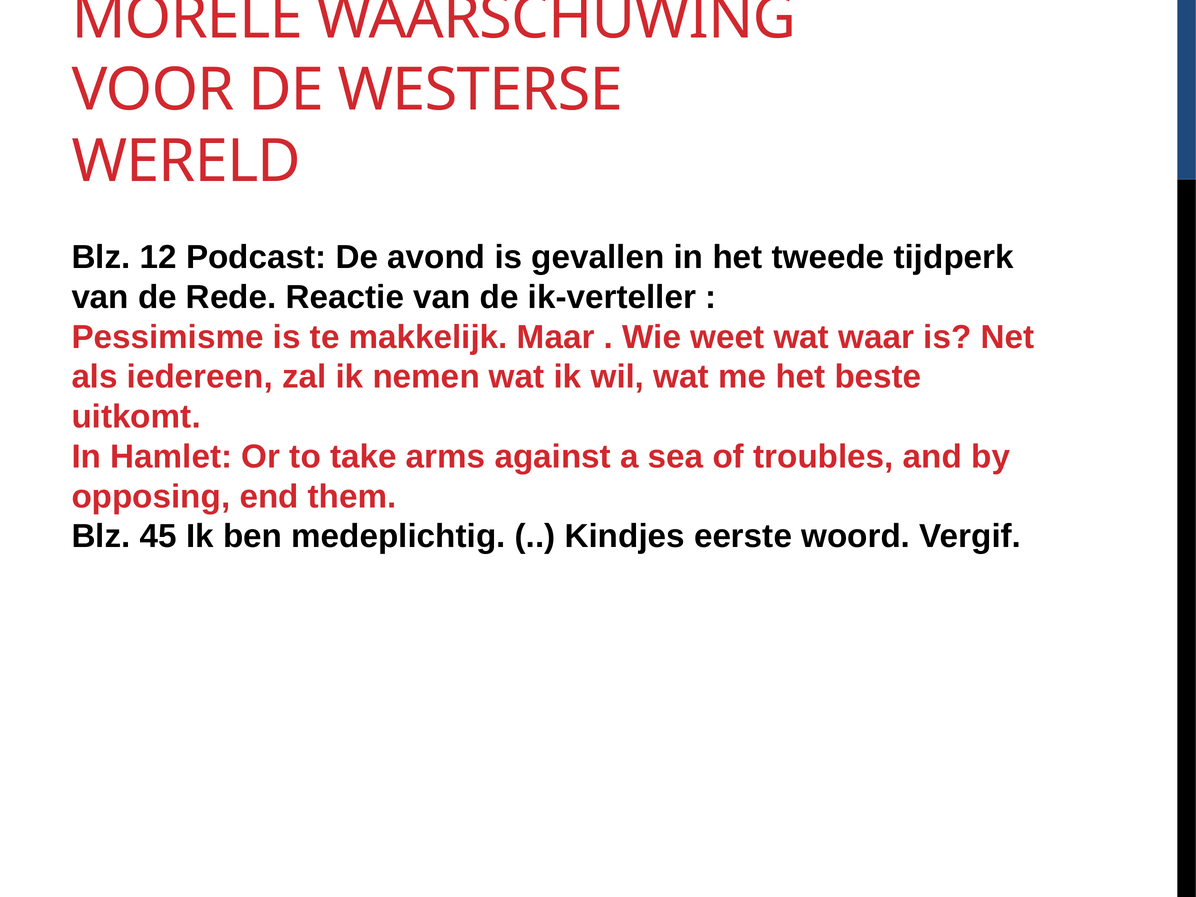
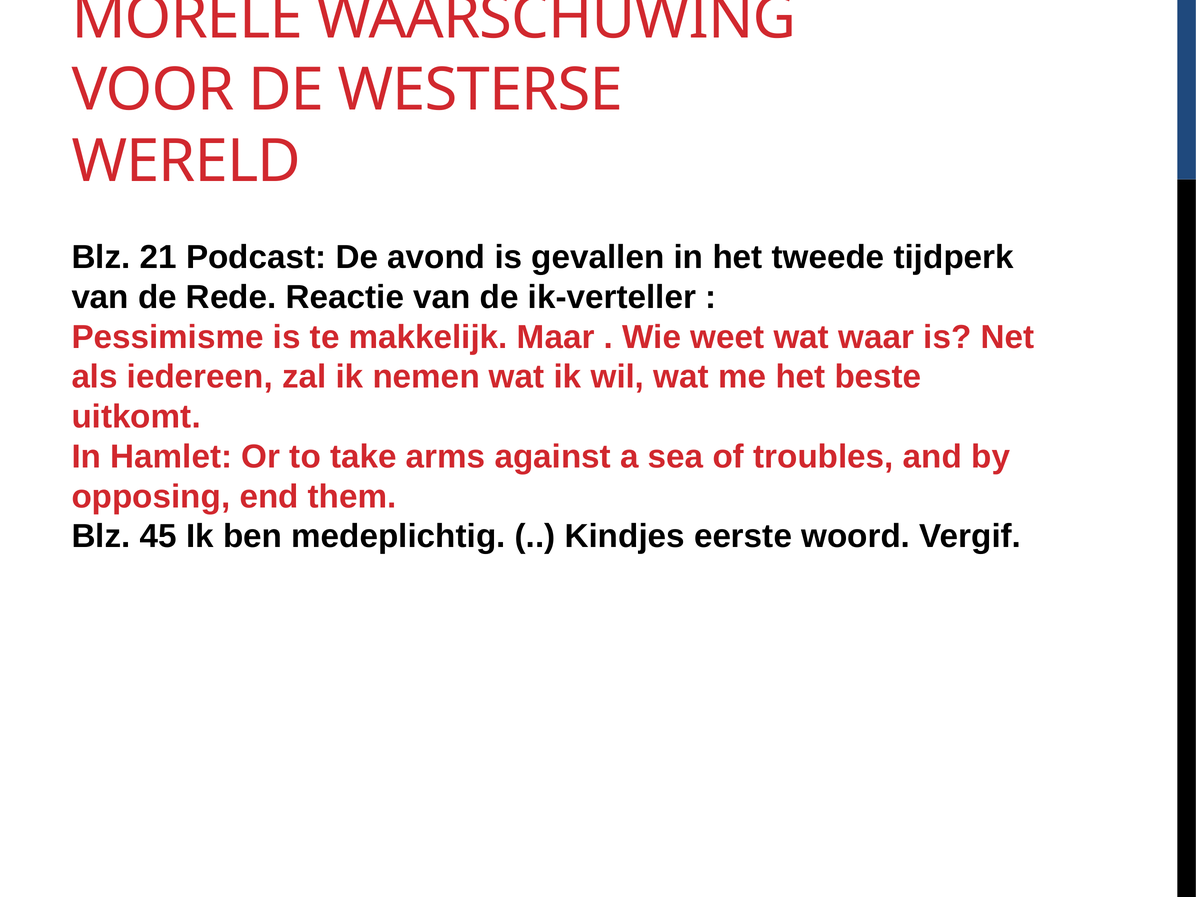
12: 12 -> 21
